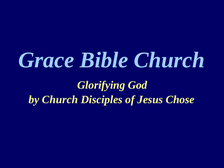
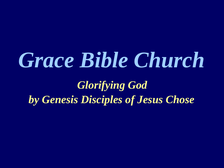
by Church: Church -> Genesis
